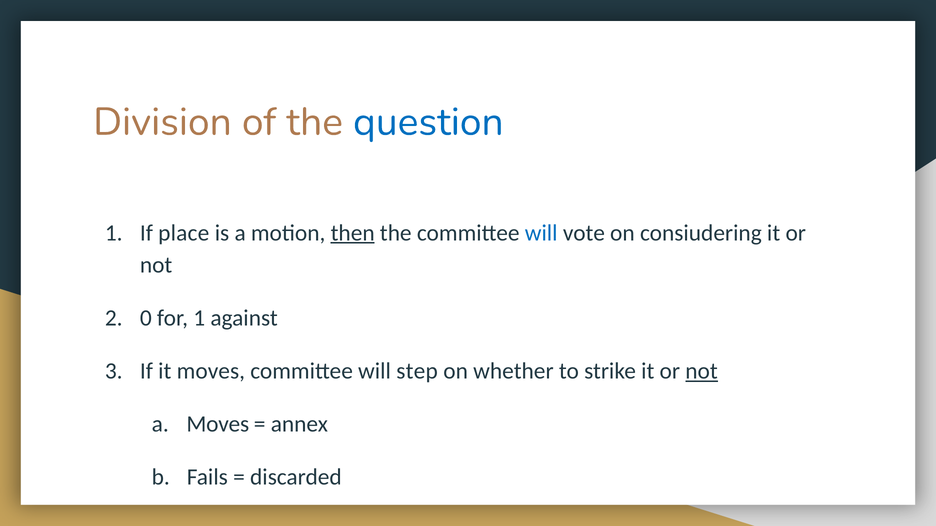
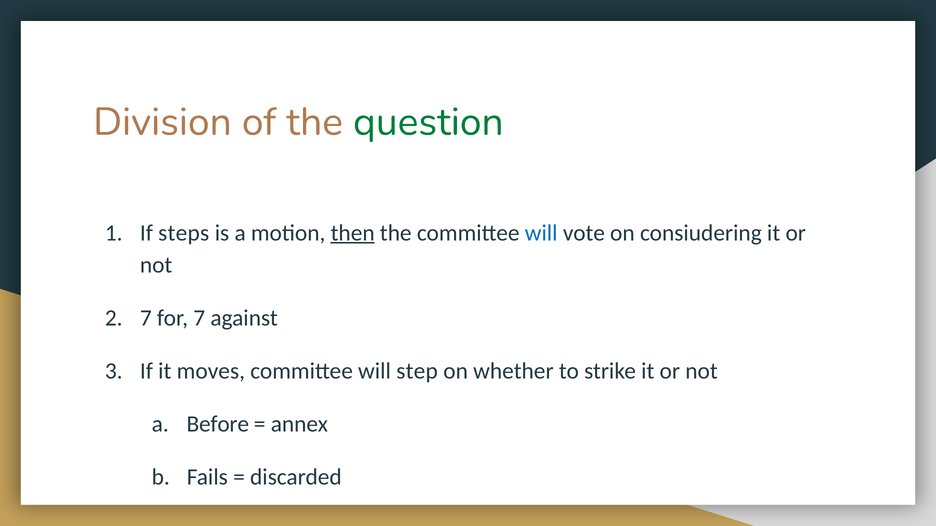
question colour: blue -> green
place: place -> steps
2 0: 0 -> 7
for 1: 1 -> 7
not at (702, 371) underline: present -> none
a Moves: Moves -> Before
